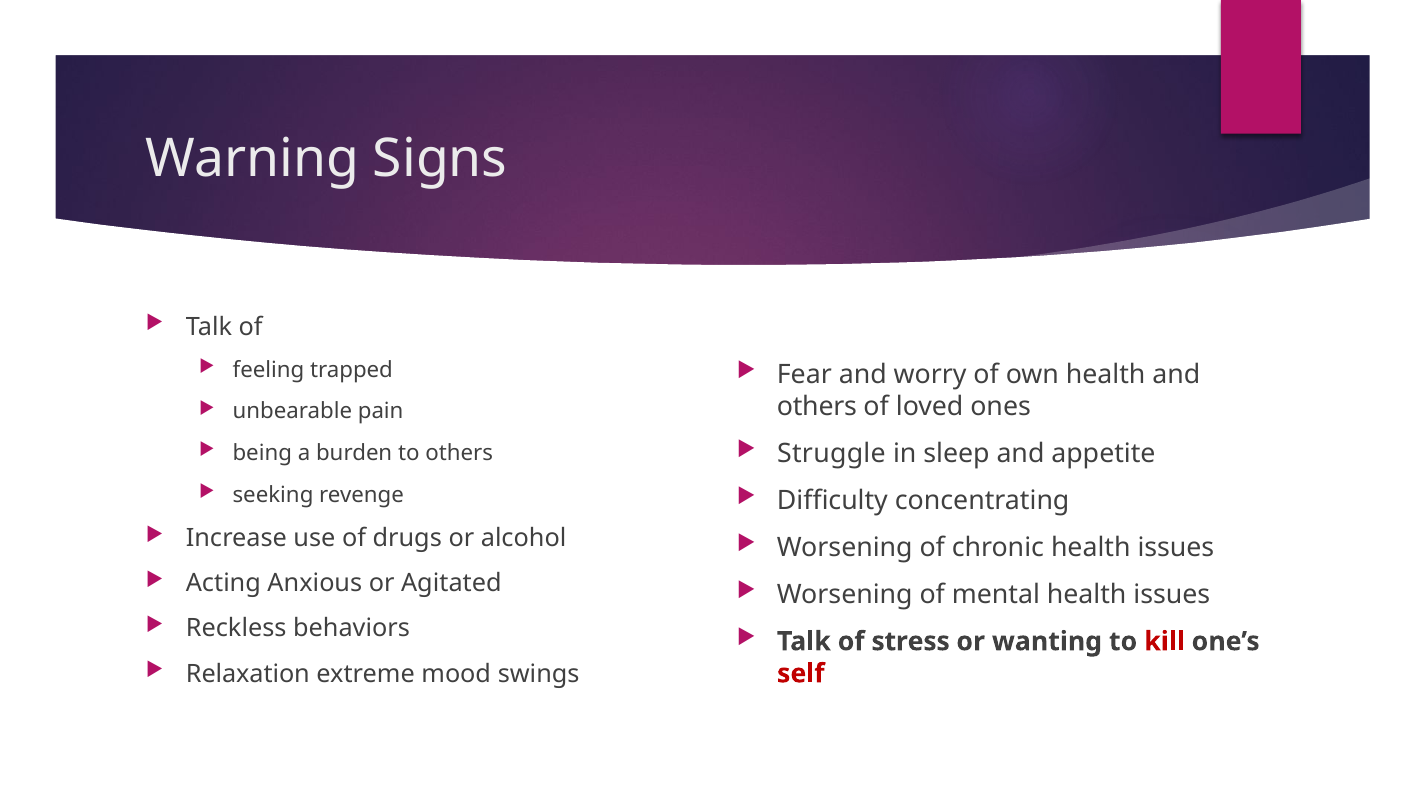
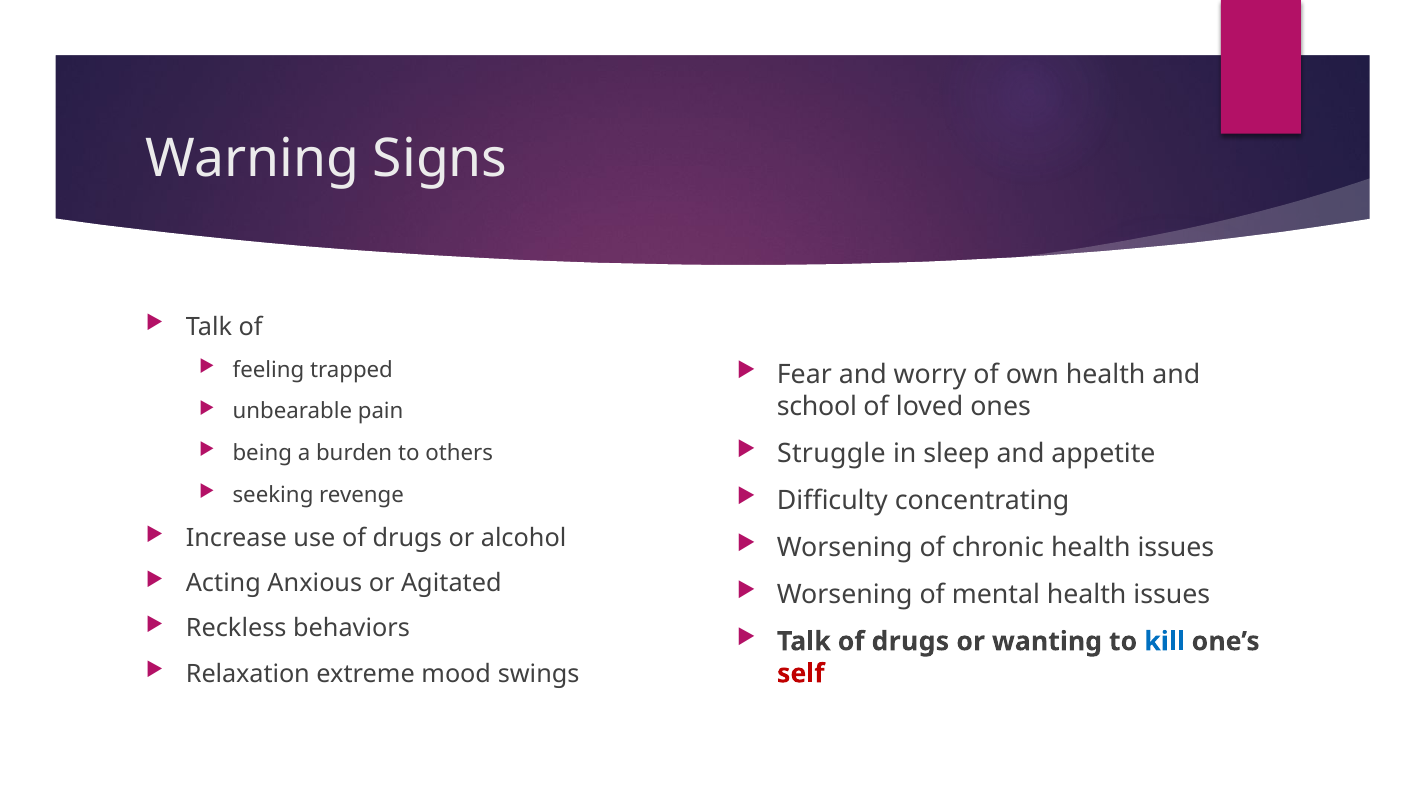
others at (817, 407): others -> school
Talk of stress: stress -> drugs
kill colour: red -> blue
